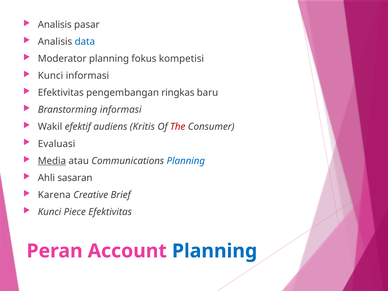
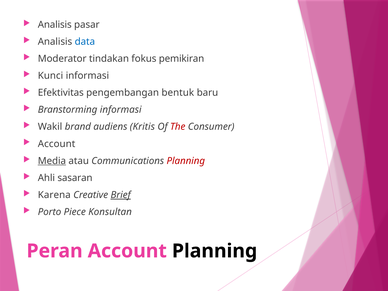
Moderator planning: planning -> tindakan
kompetisi: kompetisi -> pemikiran
ringkas: ringkas -> bentuk
efektif: efektif -> brand
Evaluasi at (57, 144): Evaluasi -> Account
Planning at (186, 161) colour: blue -> red
Brief underline: none -> present
Kunci at (50, 212): Kunci -> Porto
Piece Efektivitas: Efektivitas -> Konsultan
Planning at (215, 251) colour: blue -> black
